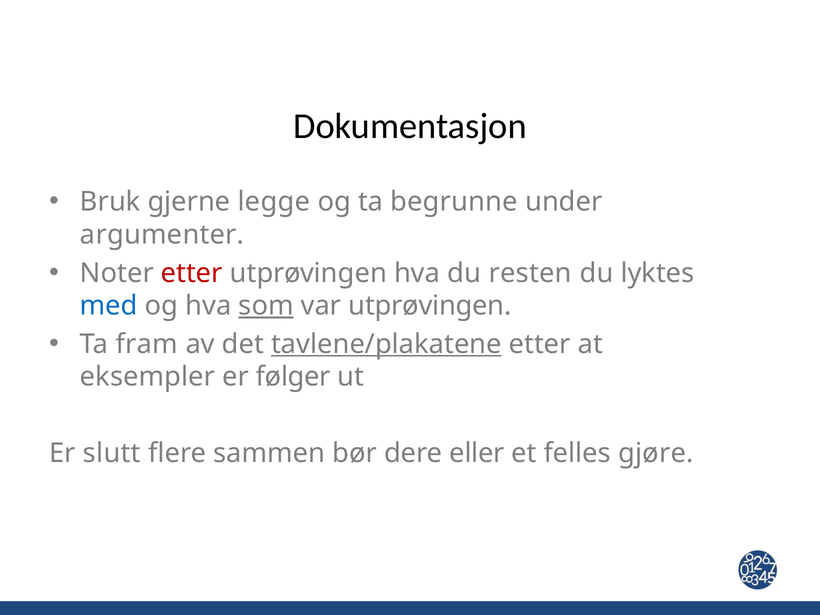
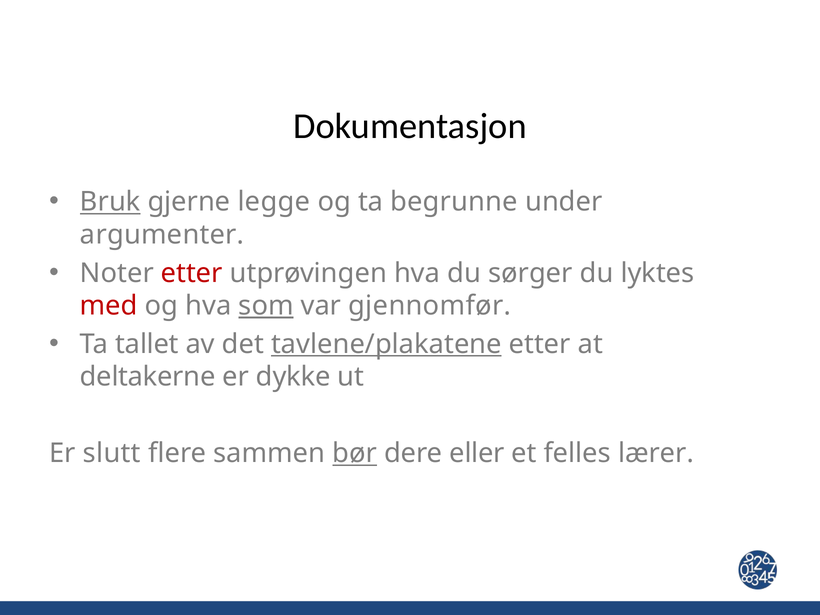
Bruk underline: none -> present
resten: resten -> sørger
med colour: blue -> red
var utprøvingen: utprøvingen -> gjennomfør
fram: fram -> tallet
eksempler: eksempler -> deltakerne
følger: følger -> dykke
bør underline: none -> present
gjøre: gjøre -> lærer
